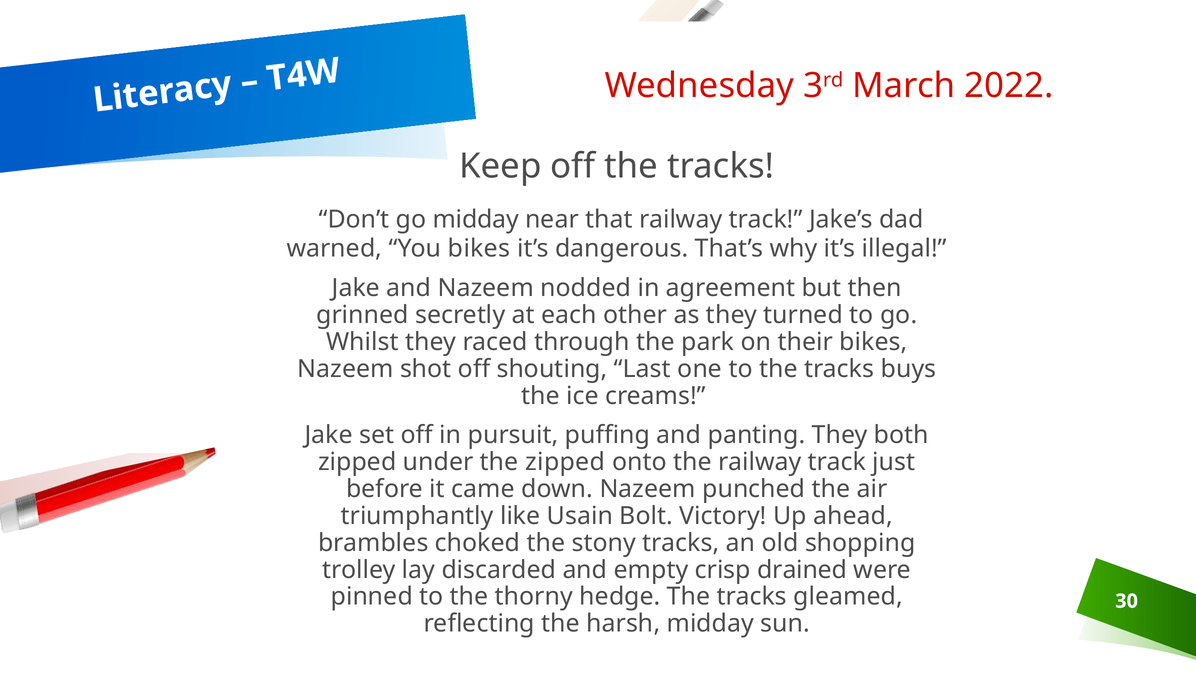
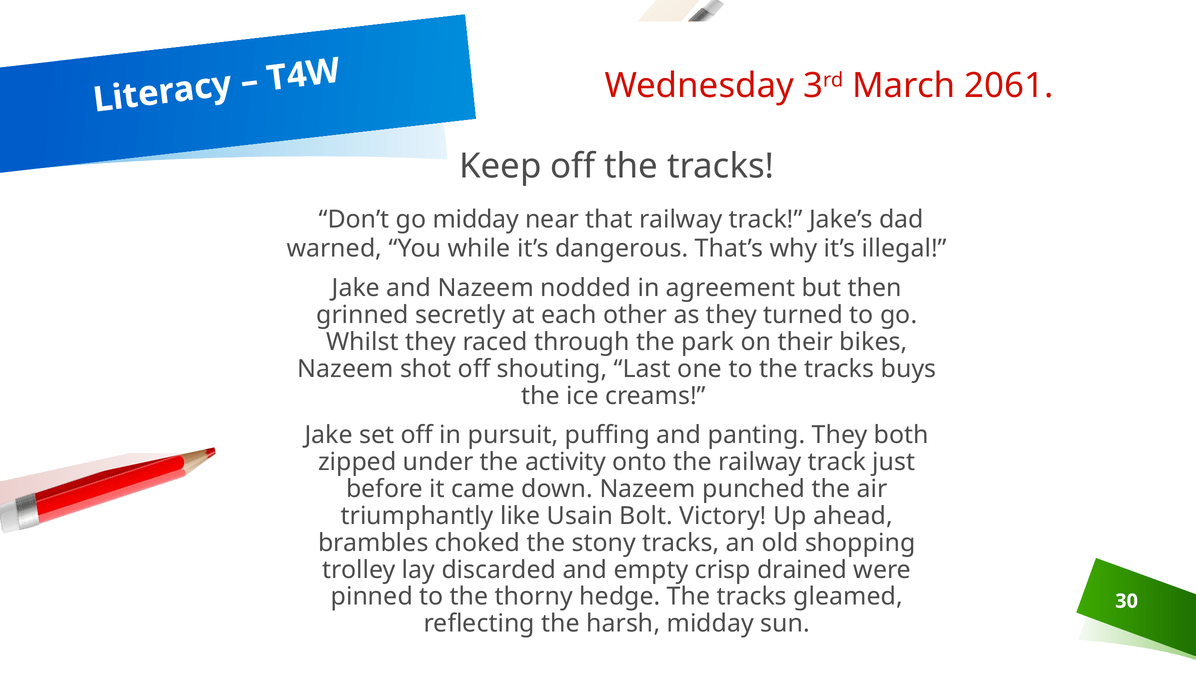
2022: 2022 -> 2061
You bikes: bikes -> while
the zipped: zipped -> activity
